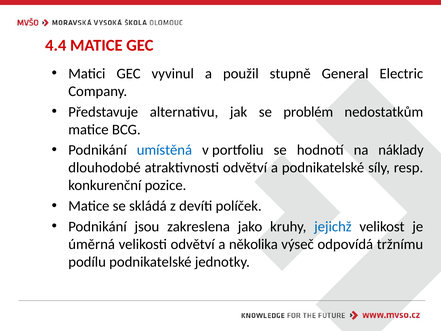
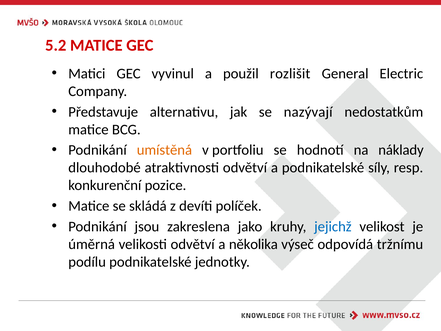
4.4: 4.4 -> 5.2
stupně: stupně -> rozlišit
problém: problém -> nazývají
umístěná colour: blue -> orange
